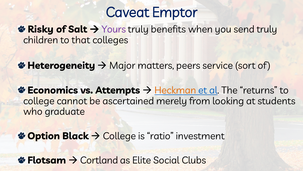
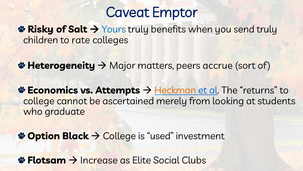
Yours colour: purple -> blue
that: that -> rate
service: service -> accrue
ratio: ratio -> used
Cortland: Cortland -> Increase
